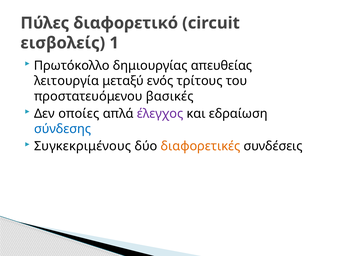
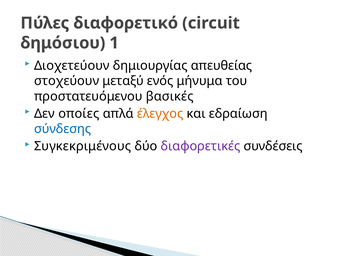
εισβολείς: εισβολείς -> δημόσιου
Πρωτόκολλο: Πρωτόκολλο -> Διοχετεύουν
λειτουργία: λειτουργία -> στοχεύουν
τρίτους: τρίτους -> μήνυμα
έλεγχος colour: purple -> orange
διαφορετικές colour: orange -> purple
